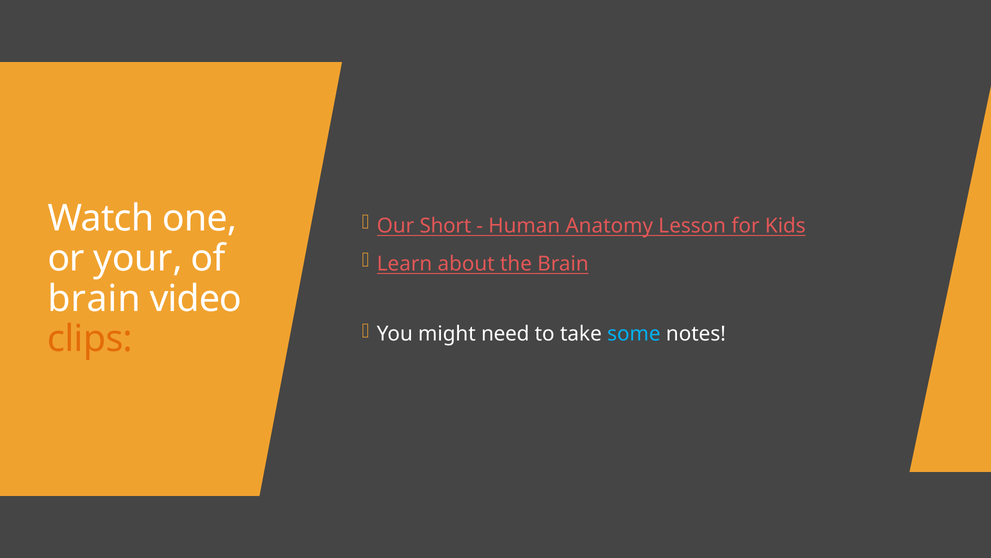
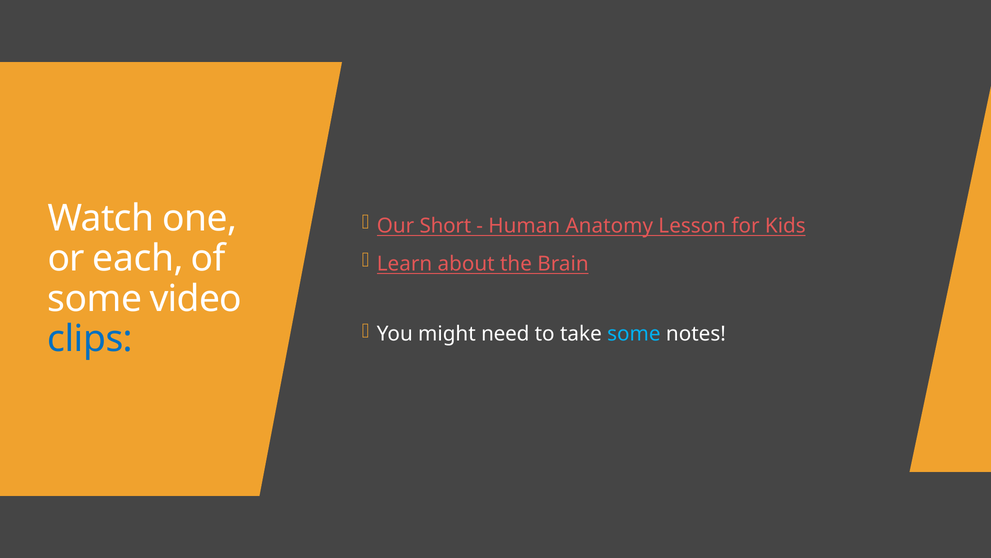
your: your -> each
brain at (94, 299): brain -> some
clips colour: orange -> blue
